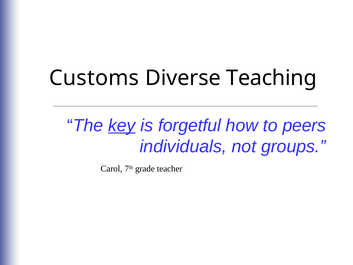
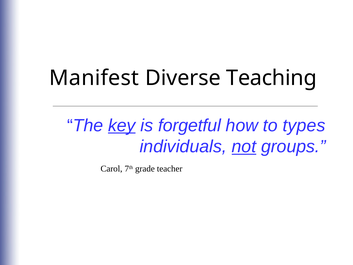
Customs: Customs -> Manifest
peers: peers -> types
not underline: none -> present
